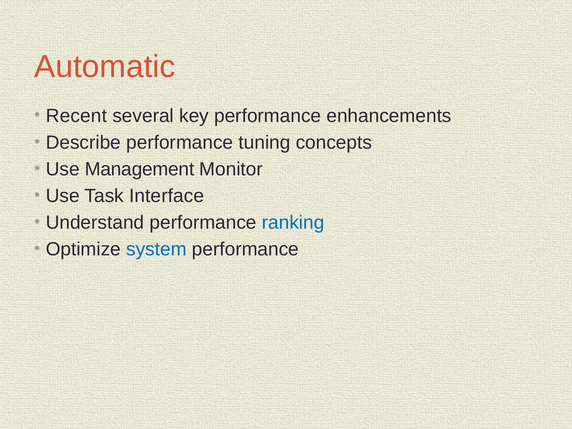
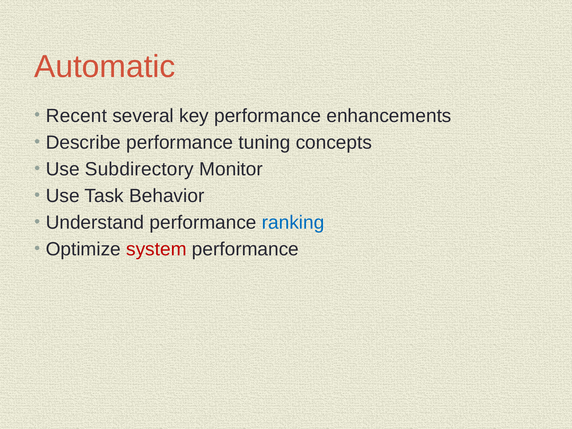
Management: Management -> Subdirectory
Interface: Interface -> Behavior
system colour: blue -> red
